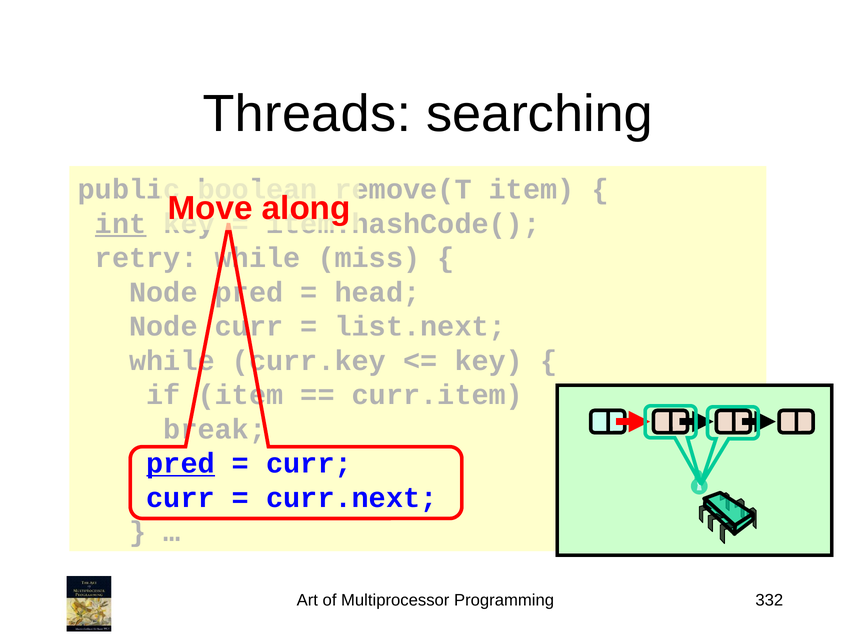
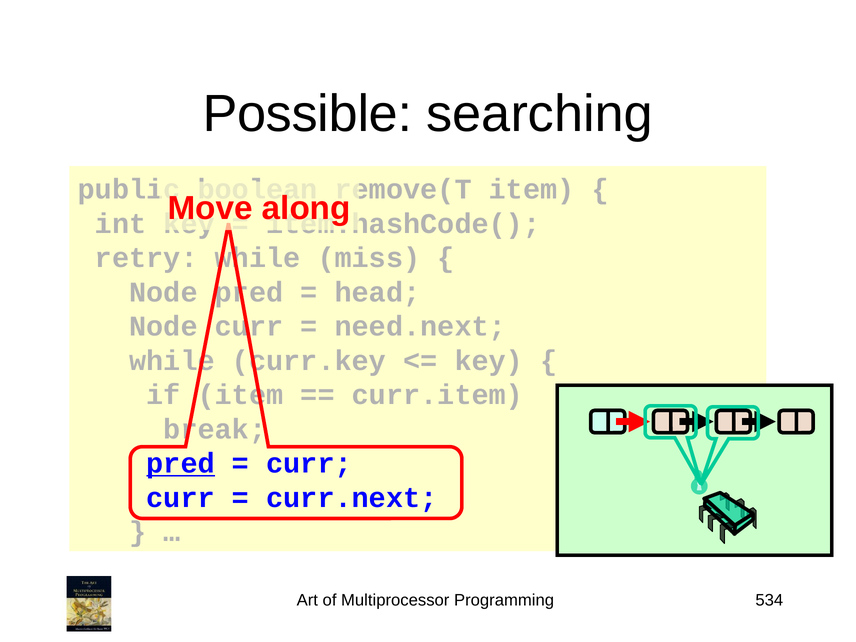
Threads: Threads -> Possible
int underline: present -> none
list.next: list.next -> need.next
332: 332 -> 534
